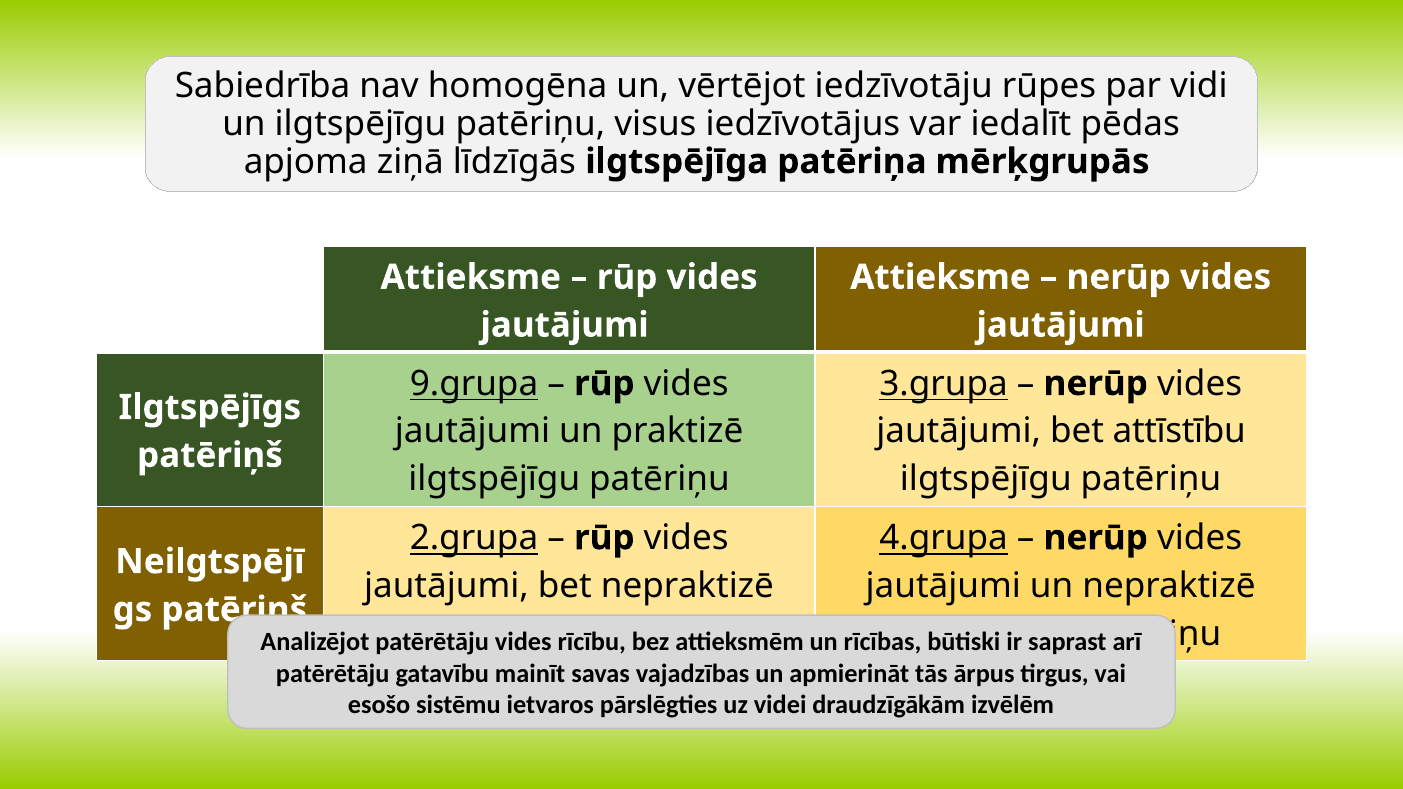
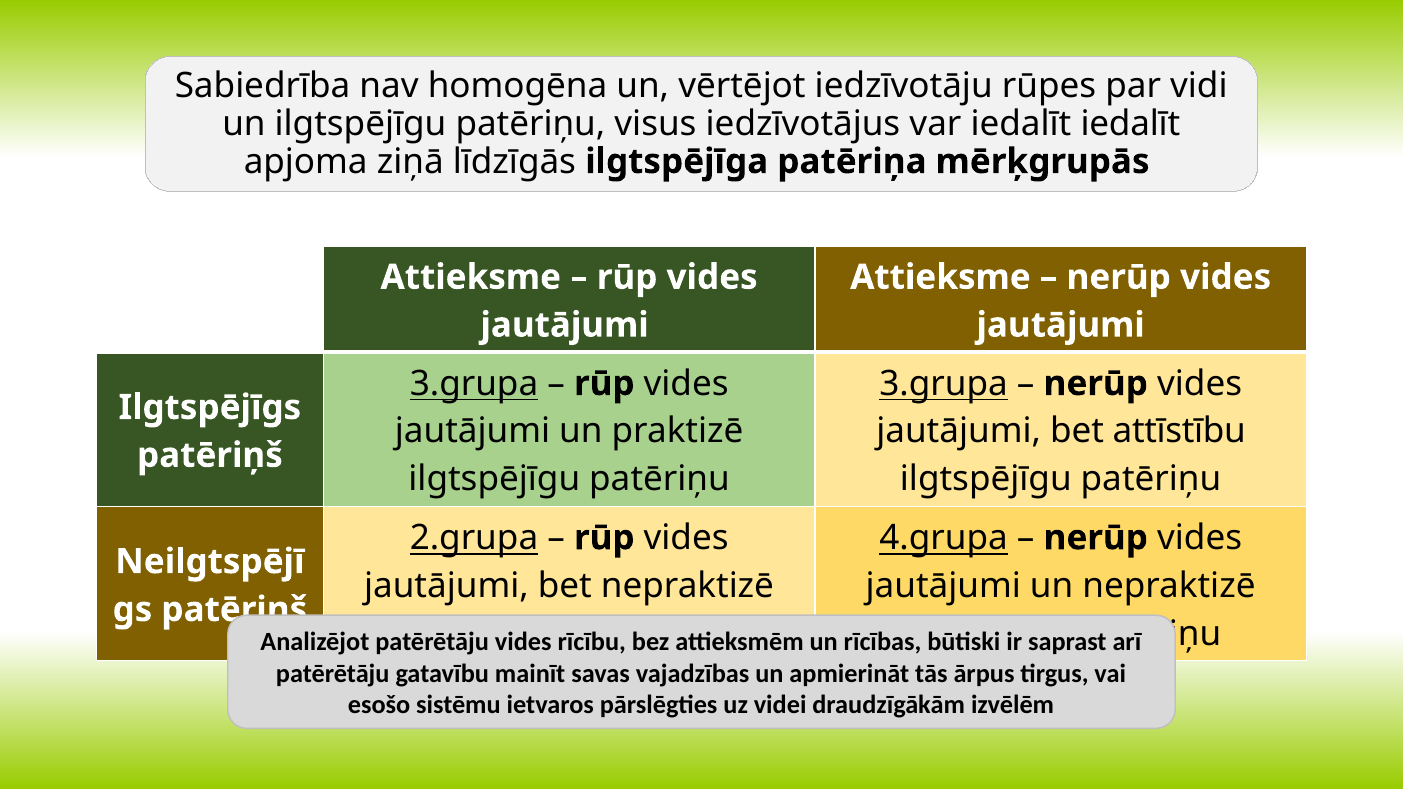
iedalīt pēdas: pēdas -> iedalīt
9.grupa at (474, 384): 9.grupa -> 3.grupa
